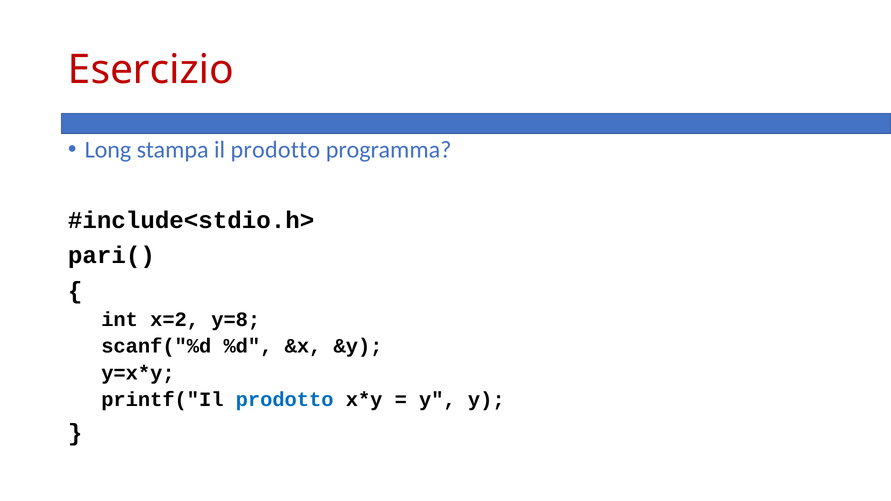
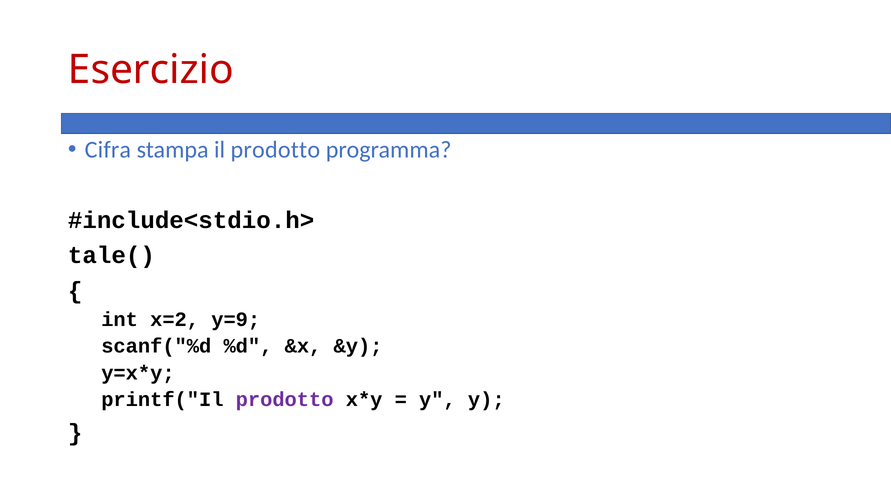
Long: Long -> Cifra
pari(: pari( -> tale(
y=8: y=8 -> y=9
prodotto at (285, 400) colour: blue -> purple
